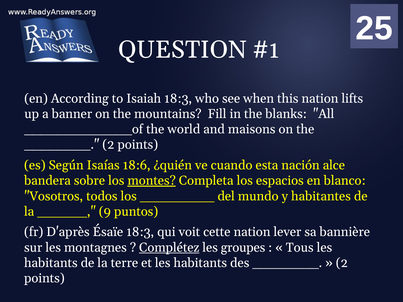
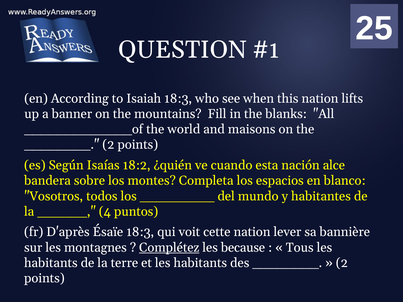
18:6: 18:6 -> 18:2
montes underline: present -> none
9: 9 -> 4
groupes: groupes -> because
